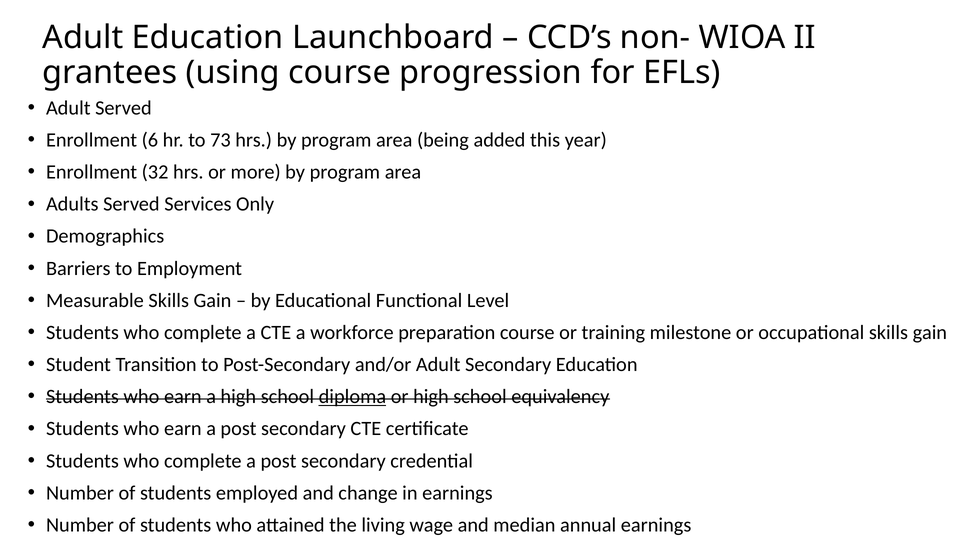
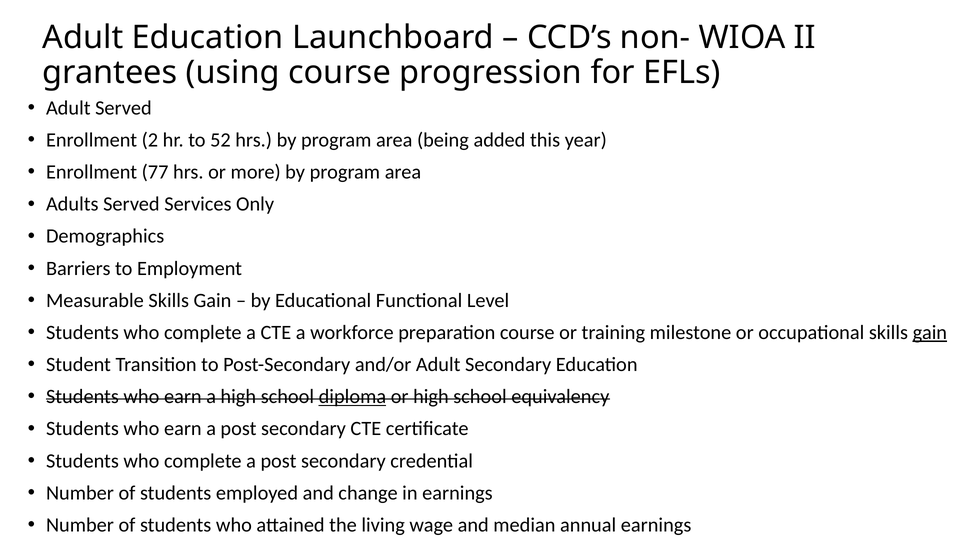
6: 6 -> 2
73: 73 -> 52
32: 32 -> 77
gain at (930, 333) underline: none -> present
